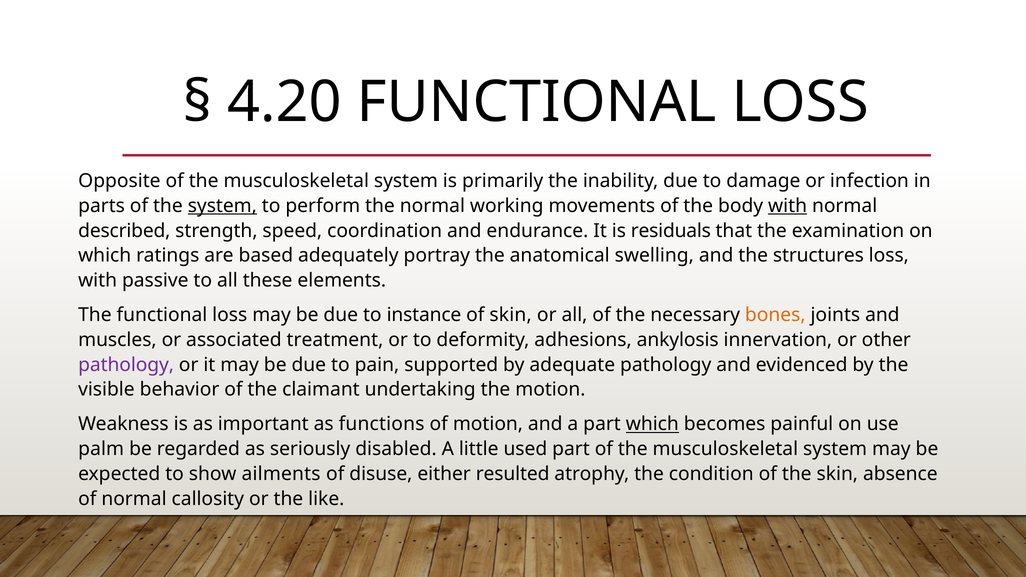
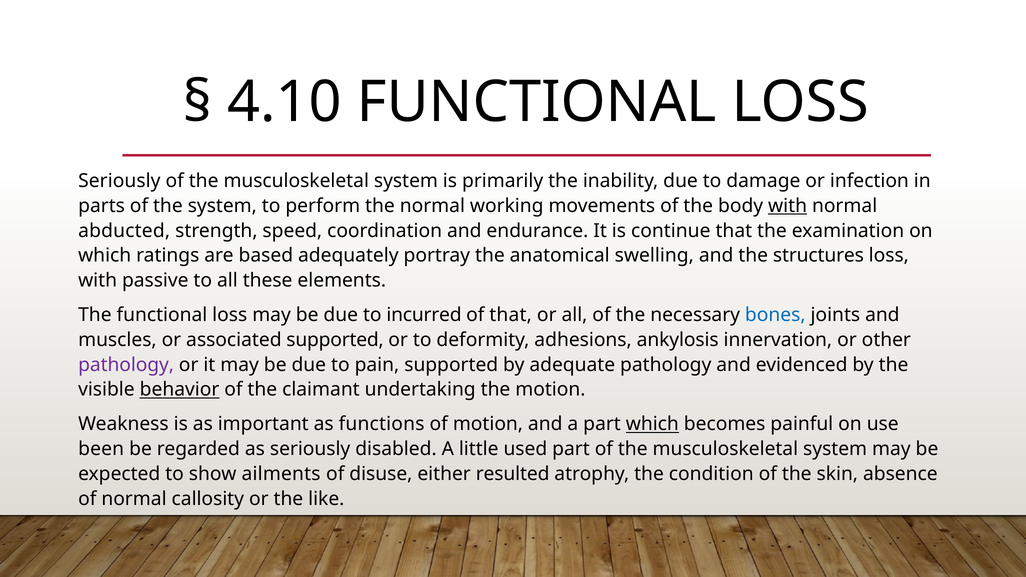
4.20: 4.20 -> 4.10
Opposite at (119, 181): Opposite -> Seriously
system at (222, 206) underline: present -> none
described: described -> abducted
residuals: residuals -> continue
instance: instance -> incurred
of skin: skin -> that
bones colour: orange -> blue
associated treatment: treatment -> supported
behavior underline: none -> present
palm: palm -> been
